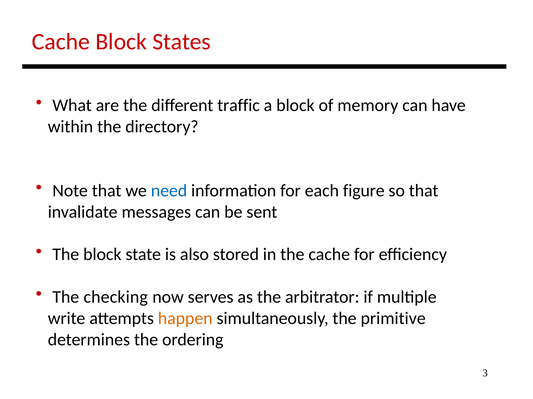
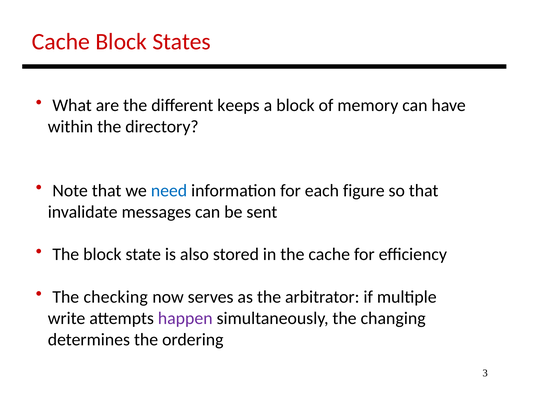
traffic: traffic -> keeps
happen colour: orange -> purple
primitive: primitive -> changing
